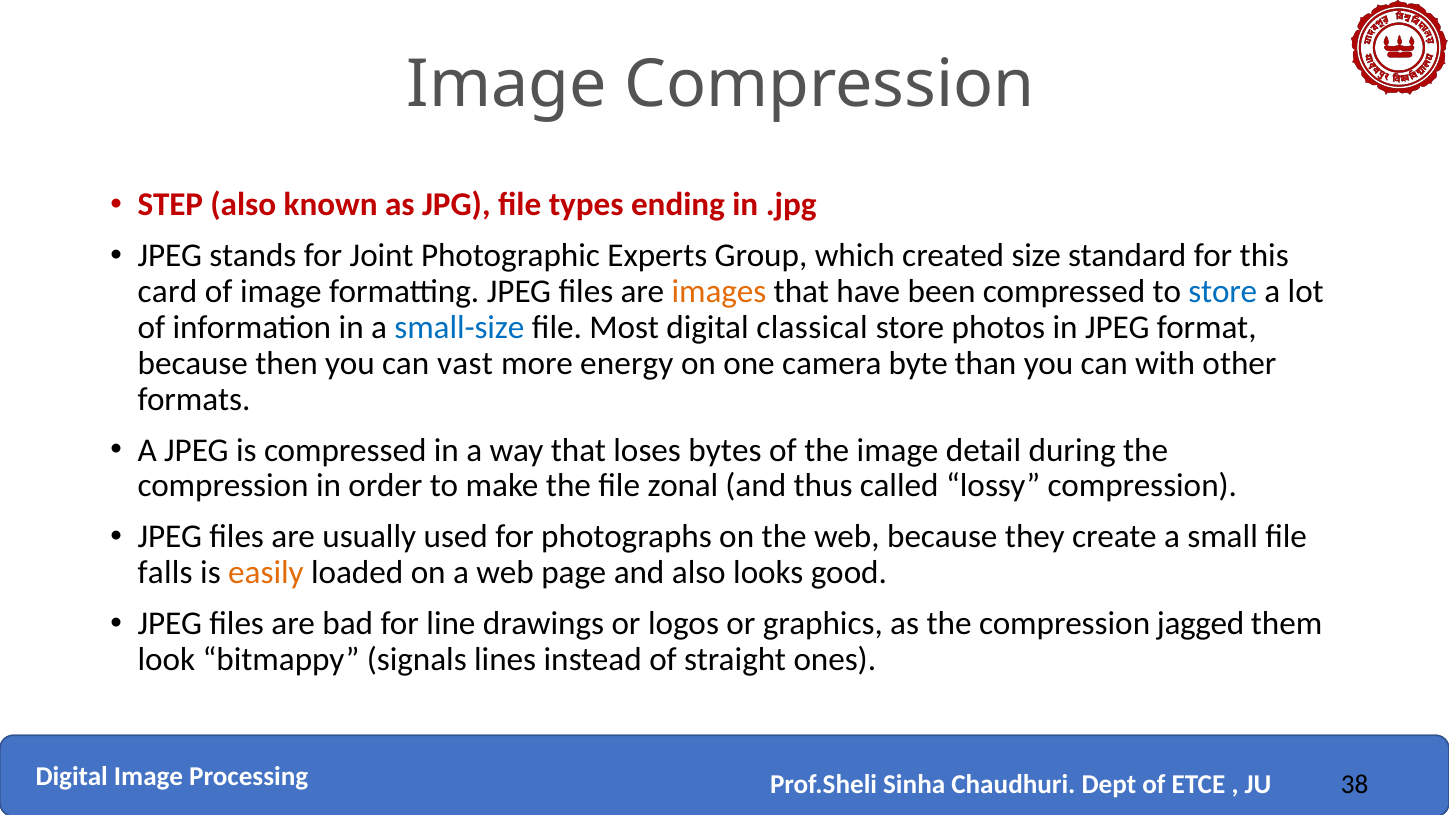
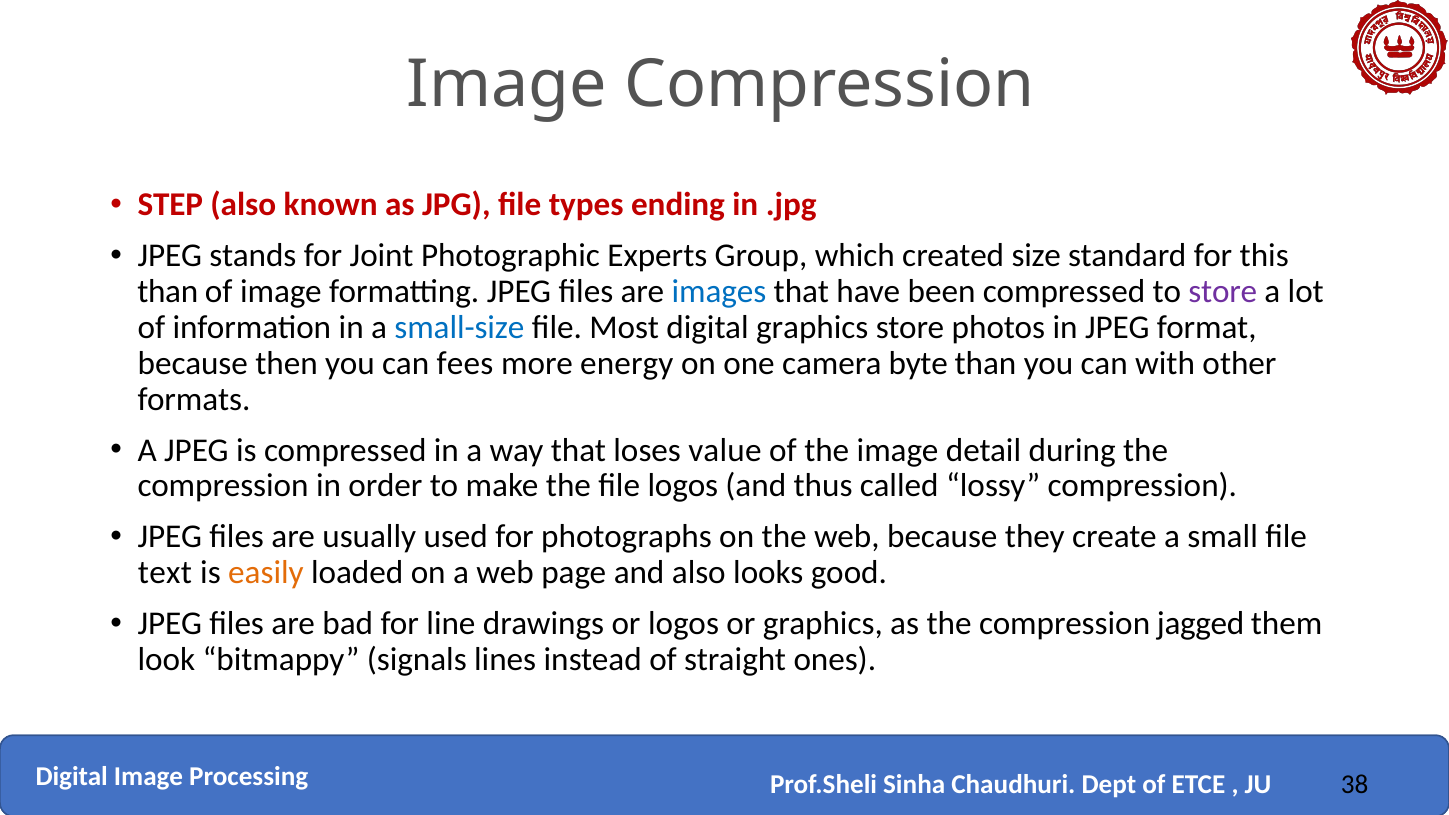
card at (167, 292): card -> than
images colour: orange -> blue
store at (1223, 292) colour: blue -> purple
digital classical: classical -> graphics
vast: vast -> fees
bytes: bytes -> value
file zonal: zonal -> logos
falls: falls -> text
